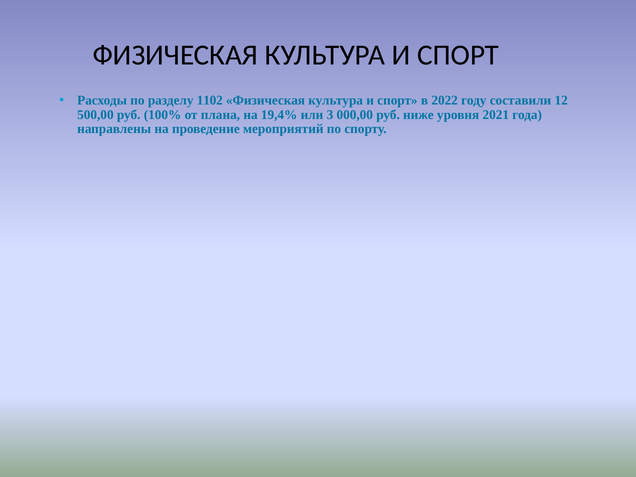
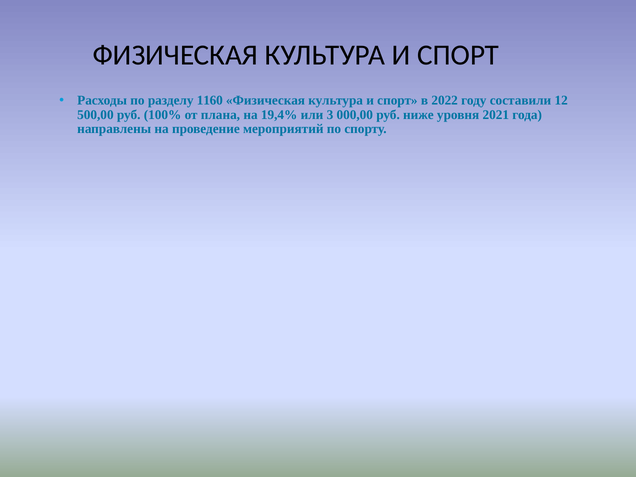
1102: 1102 -> 1160
